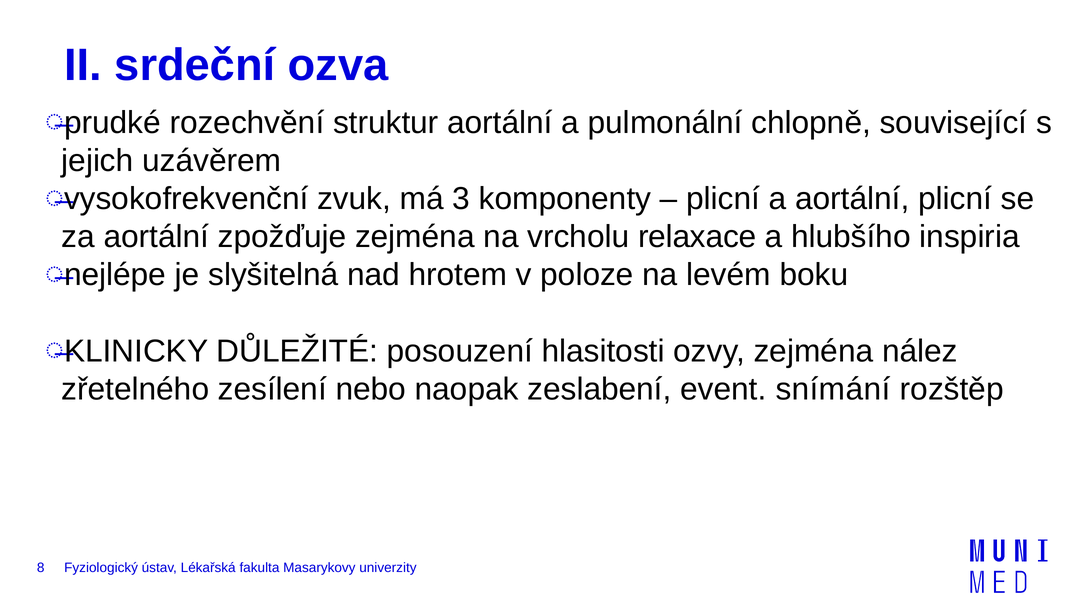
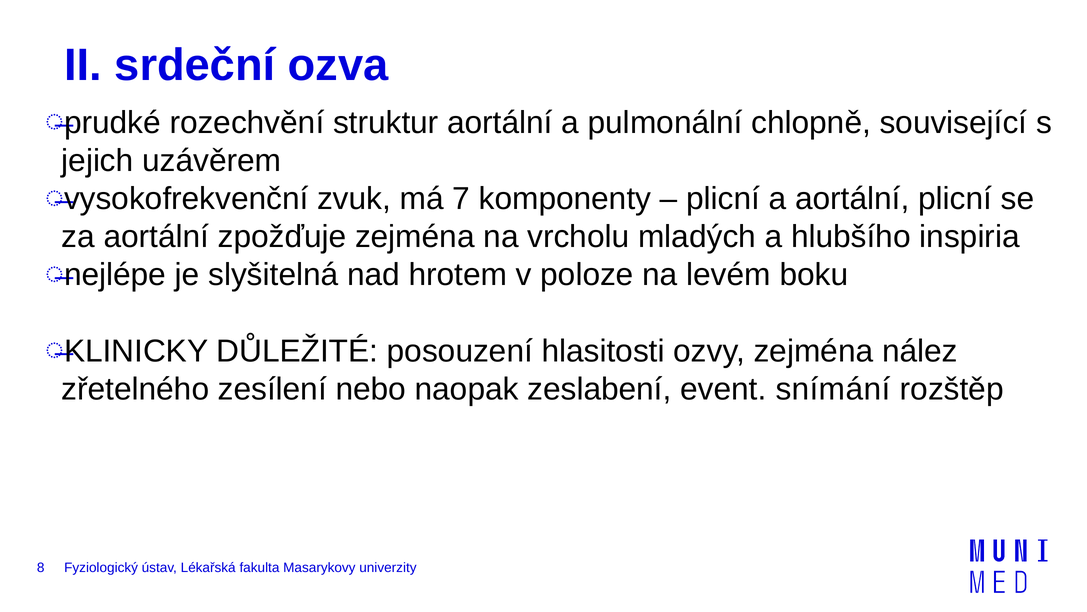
3: 3 -> 7
relaxace: relaxace -> mladých
